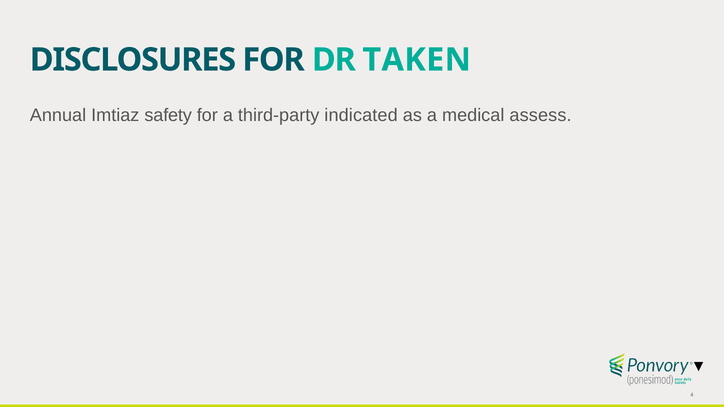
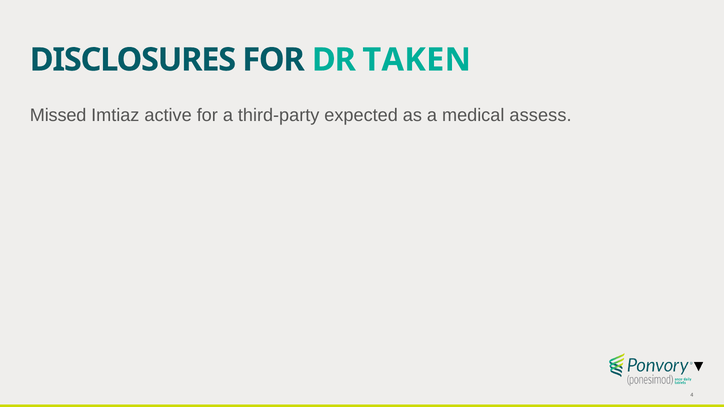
Annual: Annual -> Missed
safety: safety -> active
indicated: indicated -> expected
